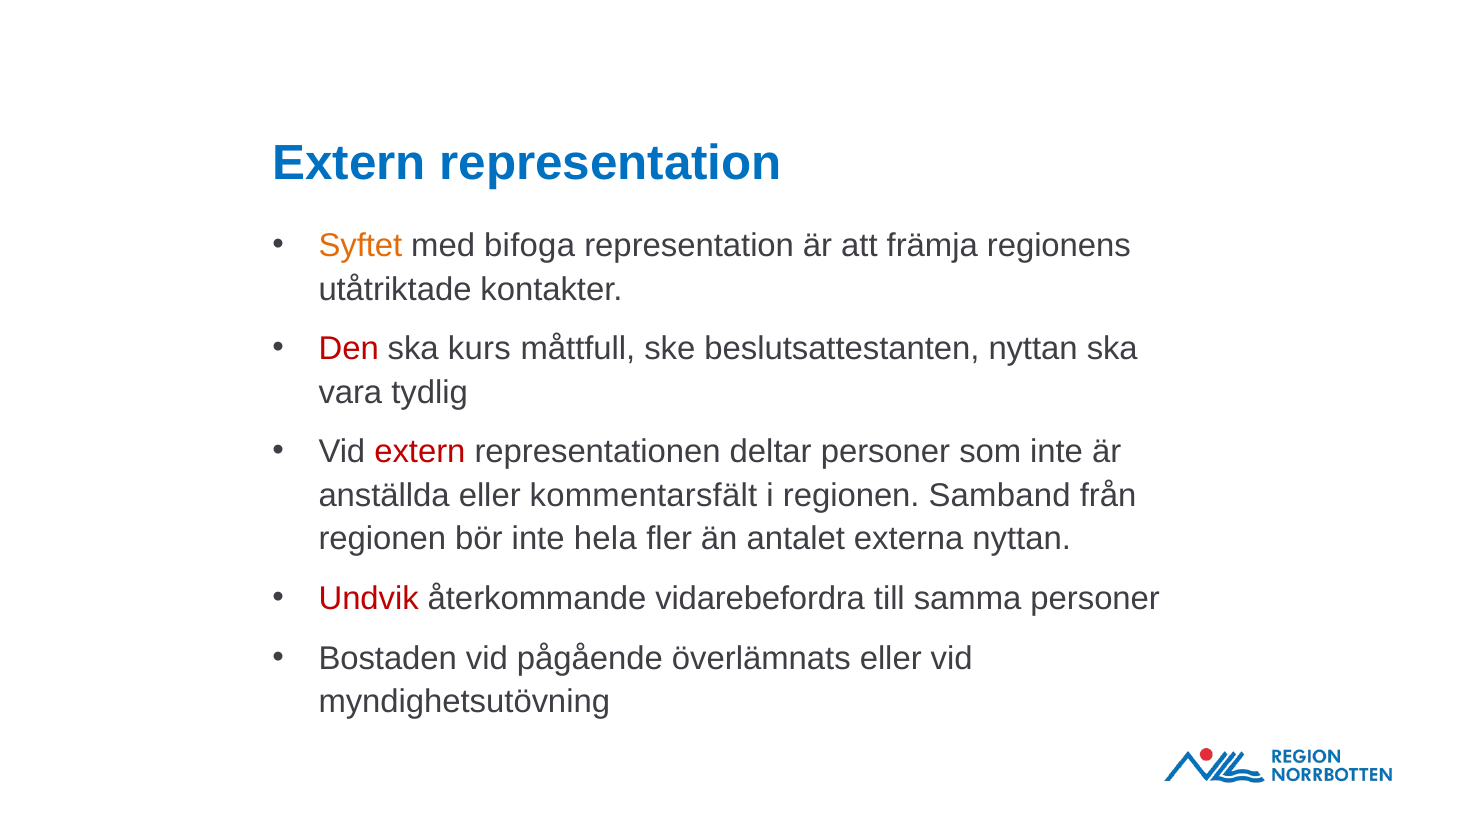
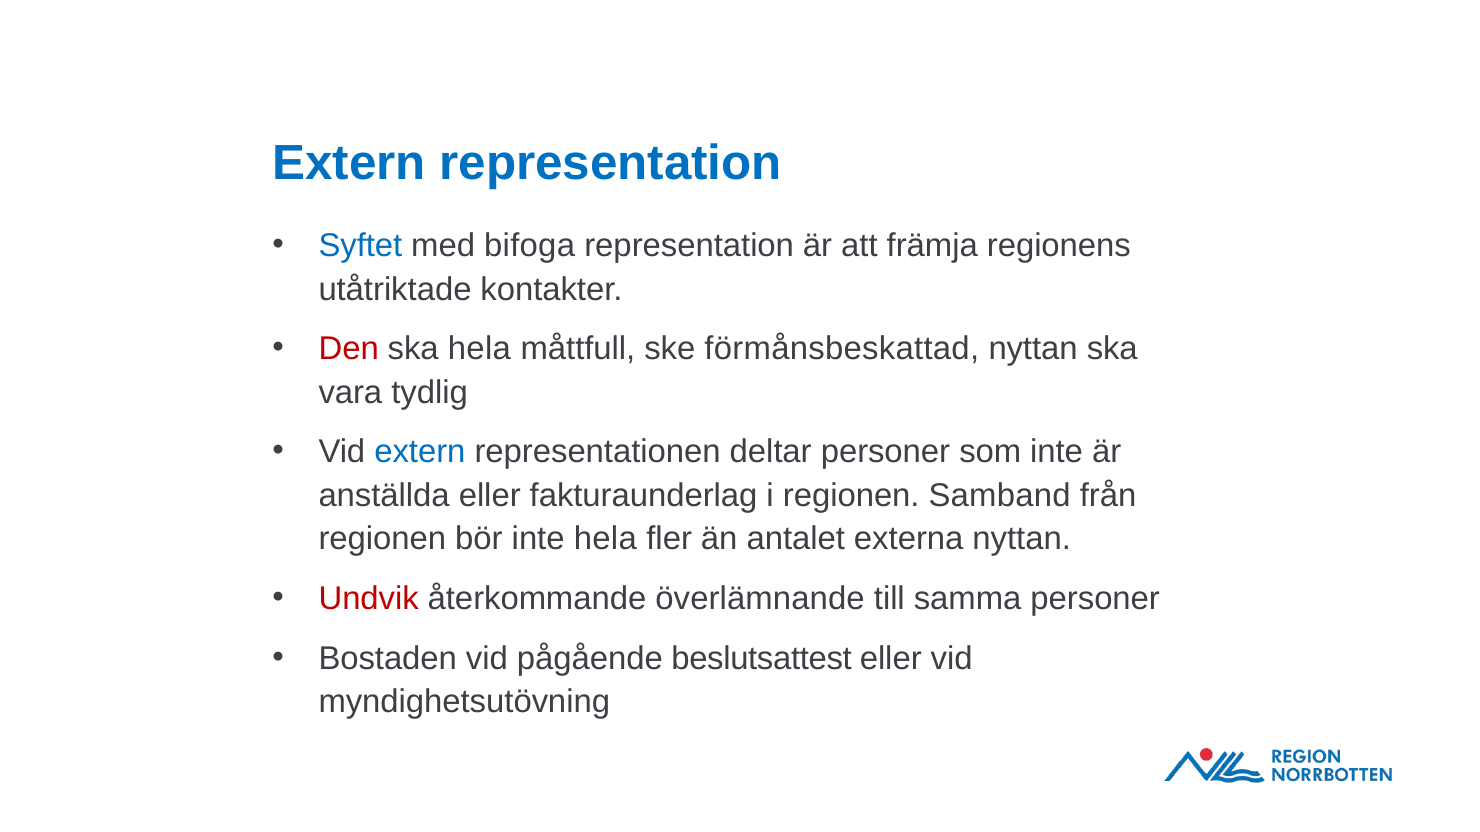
Syftet colour: orange -> blue
ska kurs: kurs -> hela
beslutsattestanten: beslutsattestanten -> förmånsbeskattad
extern at (420, 452) colour: red -> blue
kommentarsfält: kommentarsfält -> fakturaunderlag
vidarebefordra: vidarebefordra -> överlämnande
överlämnats: överlämnats -> beslutsattest
